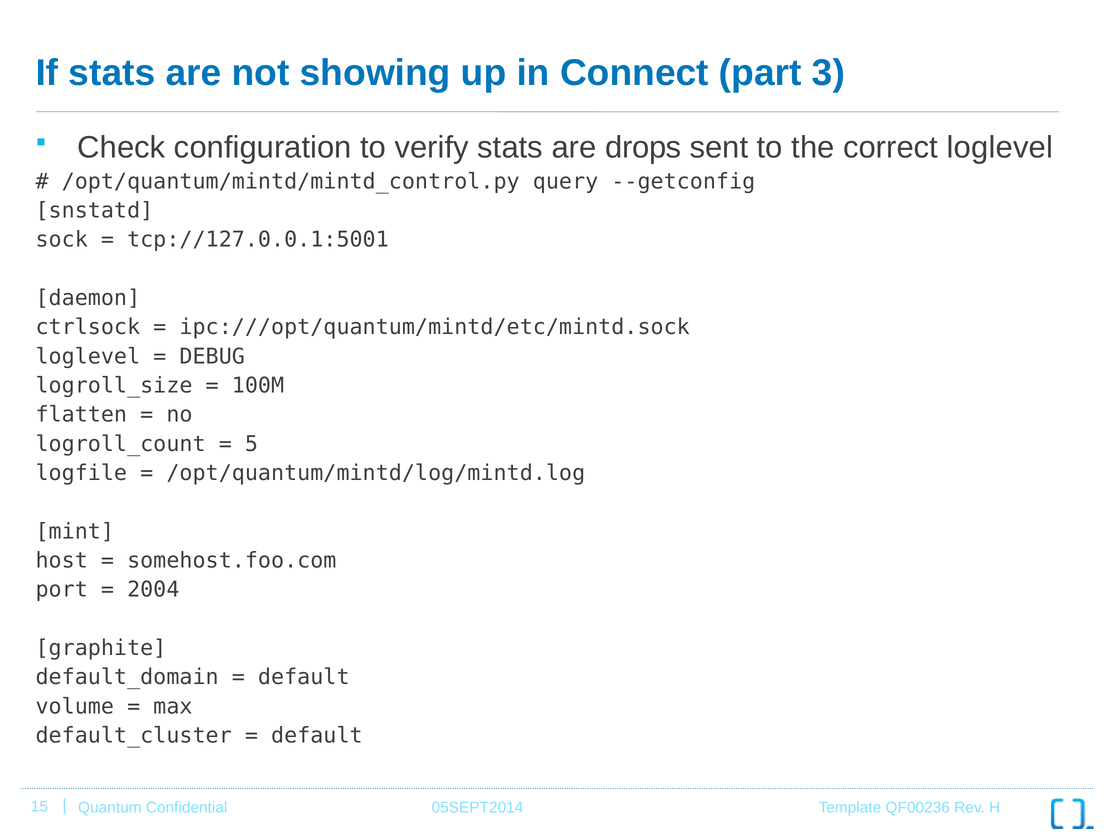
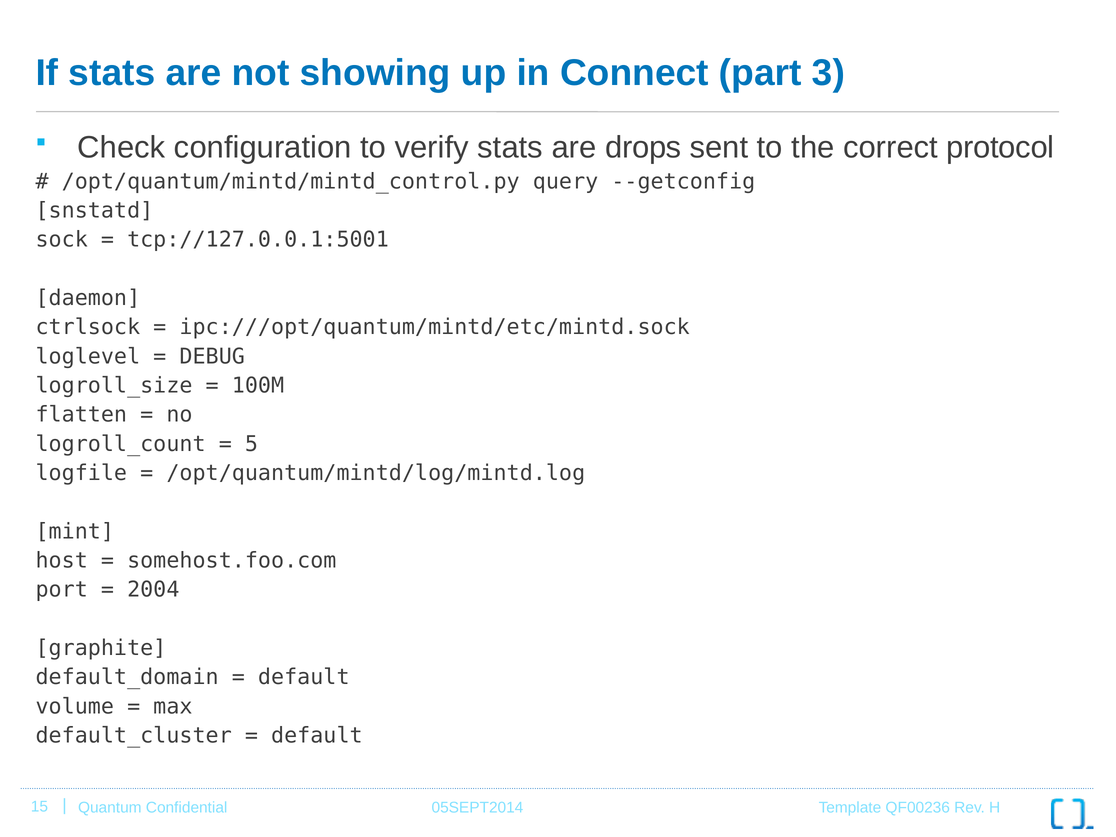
correct loglevel: loglevel -> protocol
